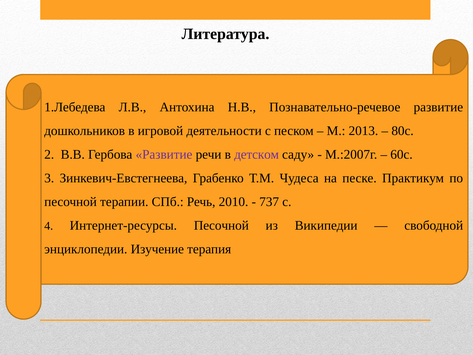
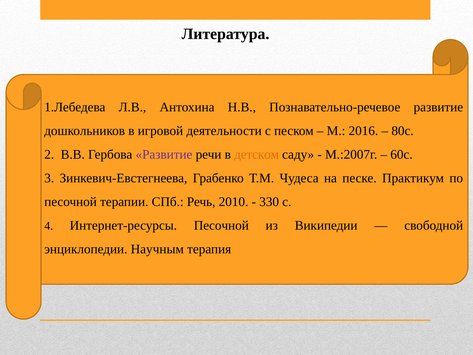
2013: 2013 -> 2016
детском colour: purple -> orange
737: 737 -> 330
Изучение: Изучение -> Научным
